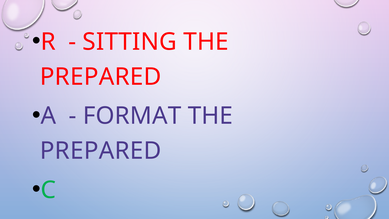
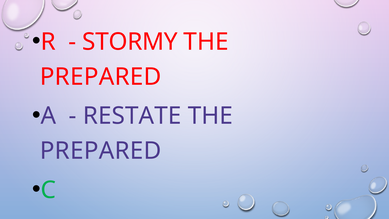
SITTING: SITTING -> STORMY
FORMAT: FORMAT -> RESTATE
